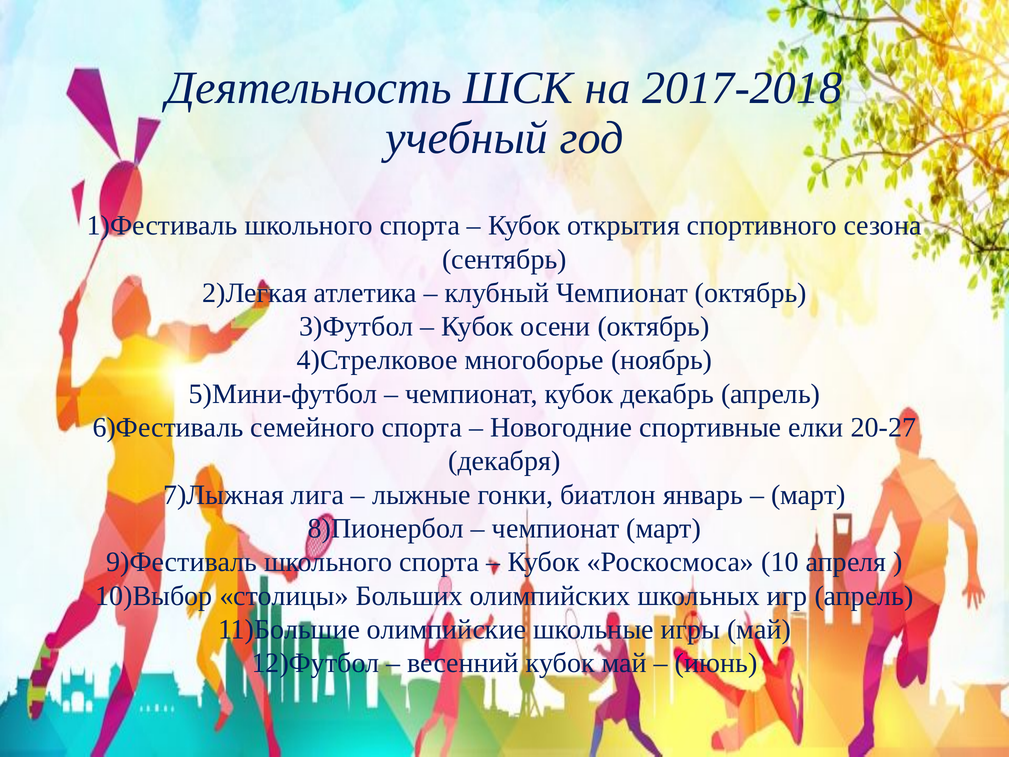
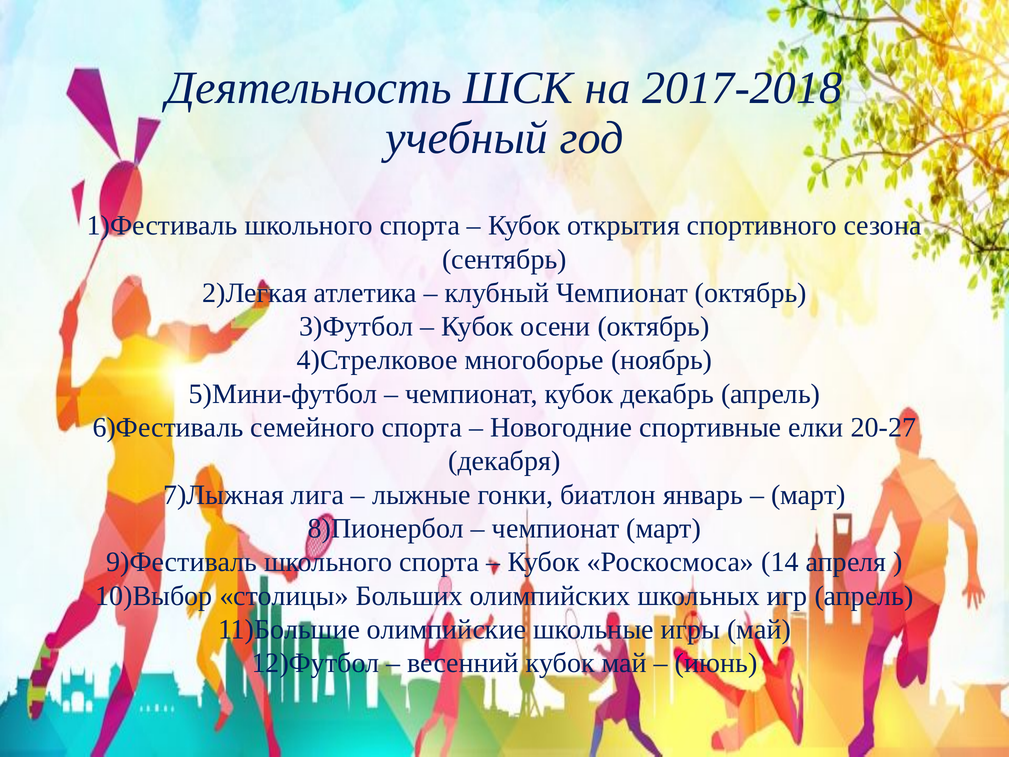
10: 10 -> 14
